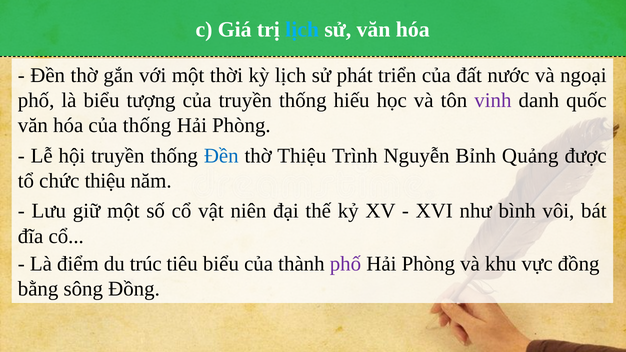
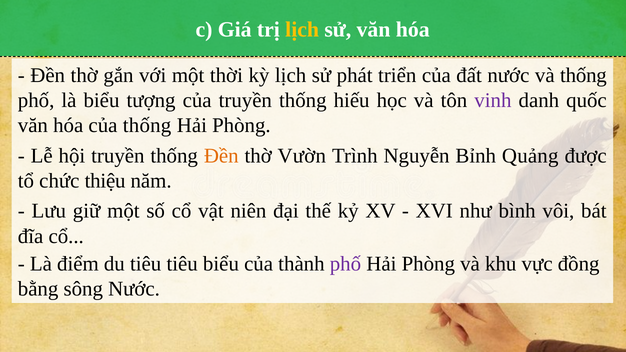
lịch at (302, 30) colour: light blue -> yellow
và ngoại: ngoại -> thống
Đền at (221, 156) colour: blue -> orange
thờ Thiệu: Thiệu -> Vườn
du trúc: trúc -> tiêu
sông Đồng: Đồng -> Nước
